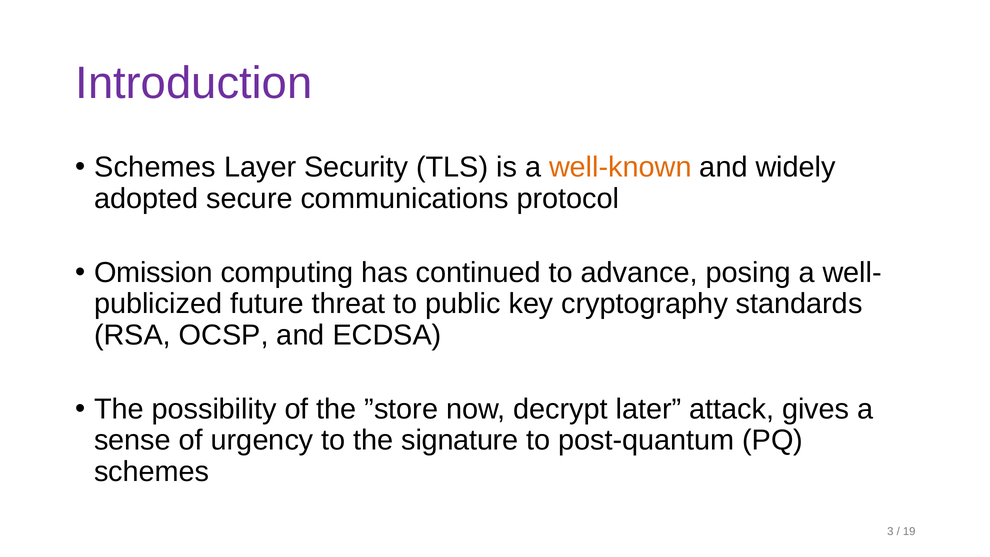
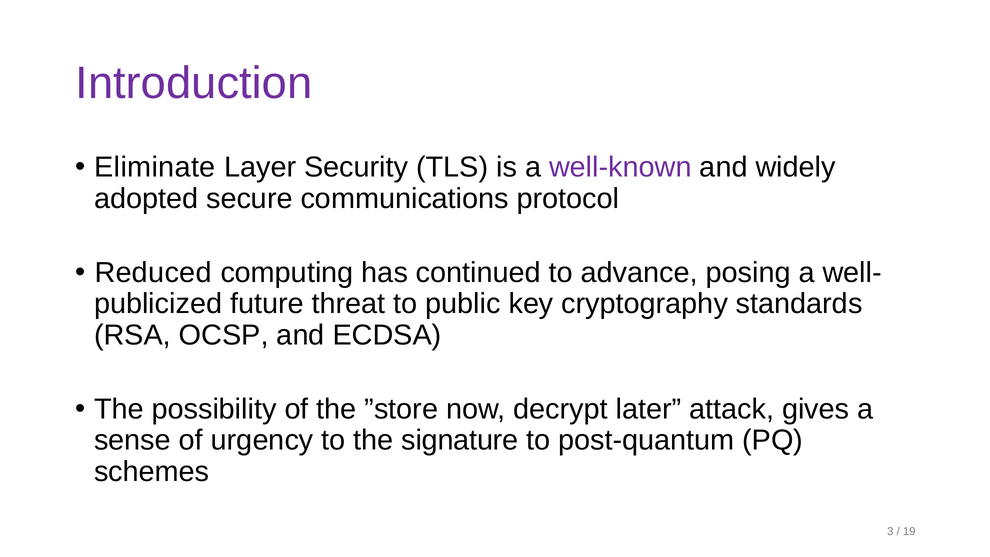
Schemes at (155, 167): Schemes -> Eliminate
well-known colour: orange -> purple
Omission: Omission -> Reduced
